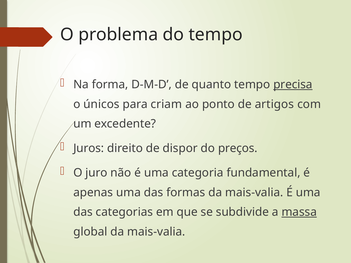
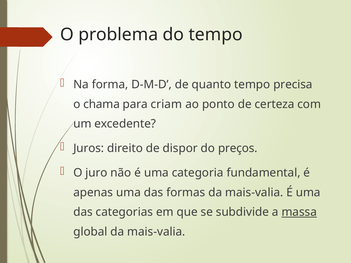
precisa underline: present -> none
únicos: únicos -> chama
artigos: artigos -> certeza
